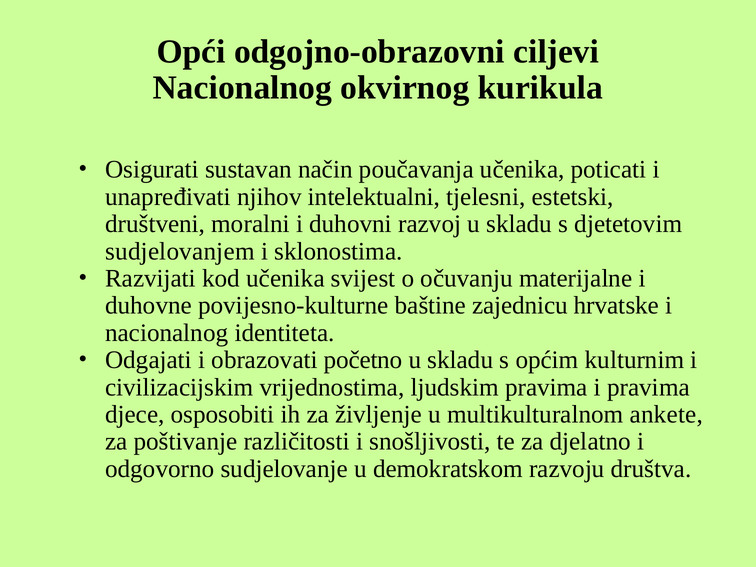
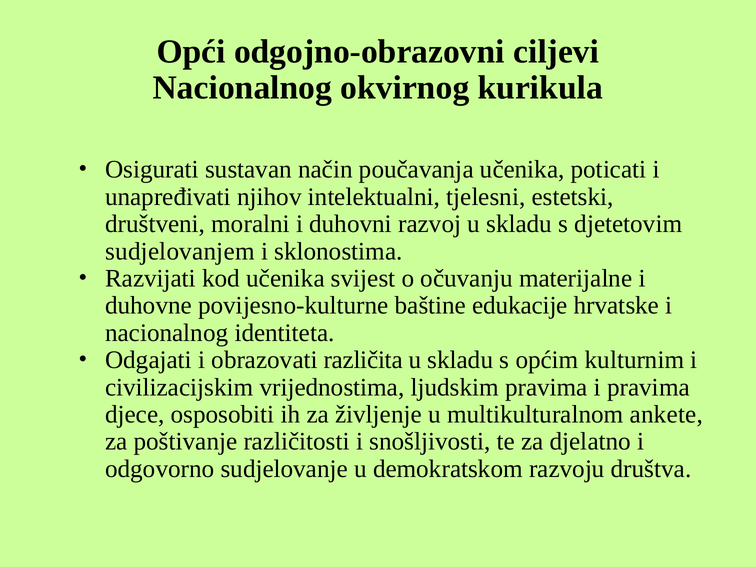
zajednicu: zajednicu -> edukacije
početno: početno -> različita
